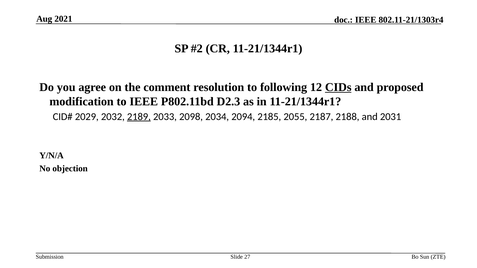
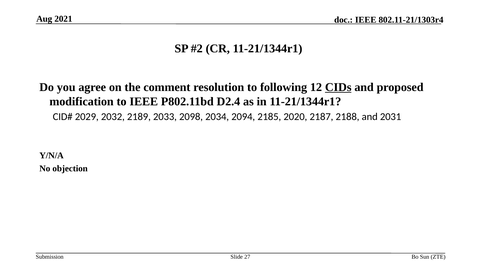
D2.3: D2.3 -> D2.4
2189 underline: present -> none
2055: 2055 -> 2020
